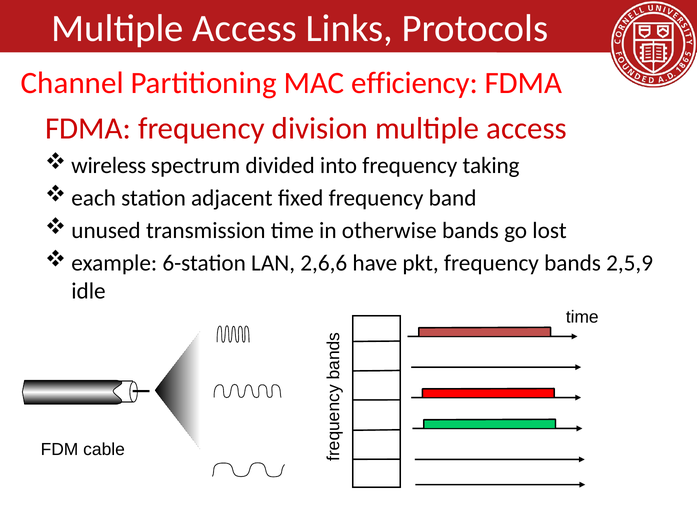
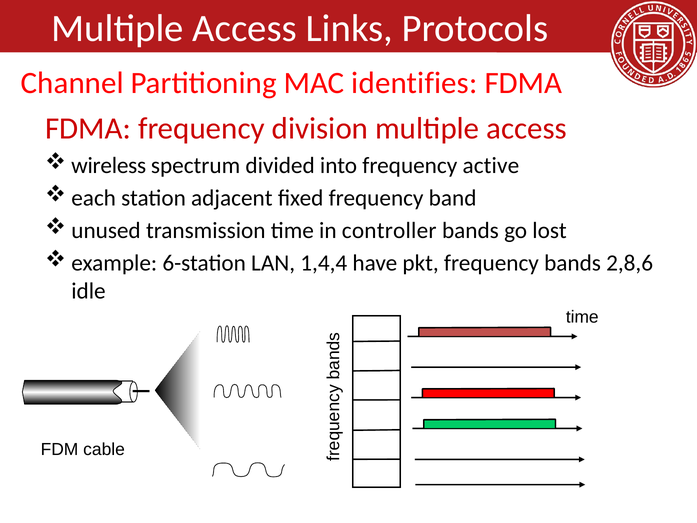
efficiency: efficiency -> identifies
taking: taking -> active
otherwise: otherwise -> controller
2,6,6: 2,6,6 -> 1,4,4
2,5,9: 2,5,9 -> 2,8,6
